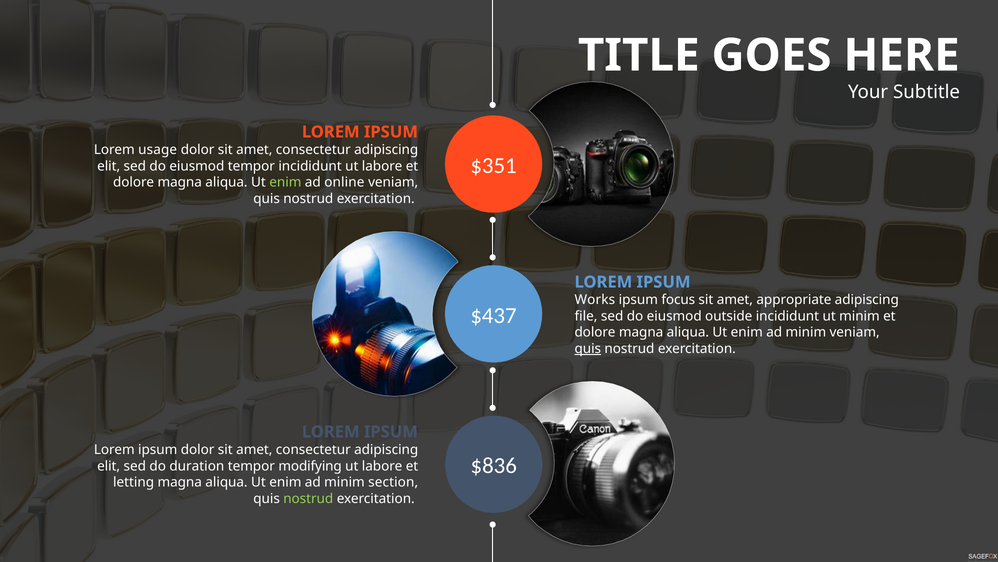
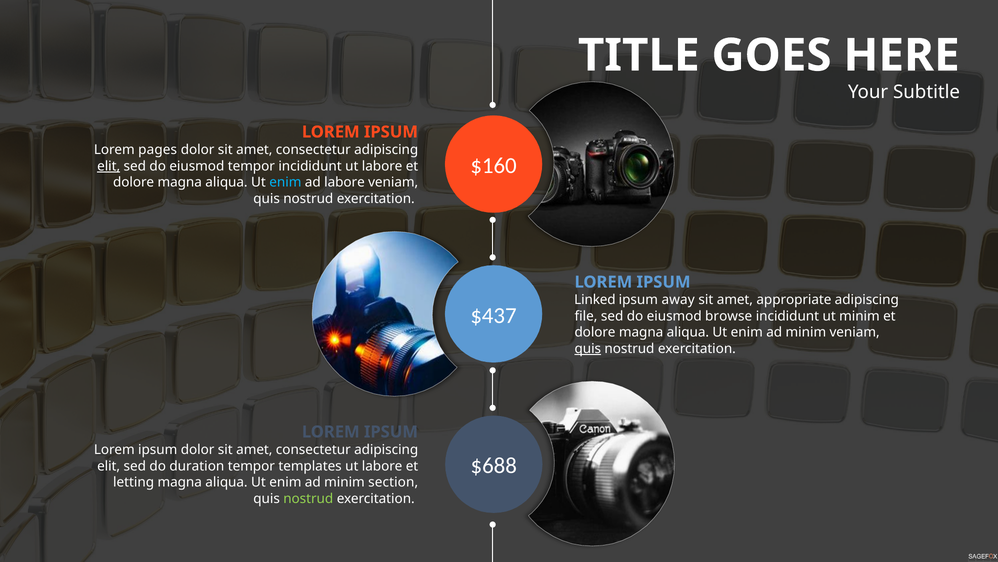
usage: usage -> pages
$351: $351 -> $160
elit at (109, 166) underline: none -> present
enim at (285, 182) colour: light green -> light blue
ad online: online -> labore
Works: Works -> Linked
focus: focus -> away
outside: outside -> browse
$836: $836 -> $688
modifying: modifying -> templates
